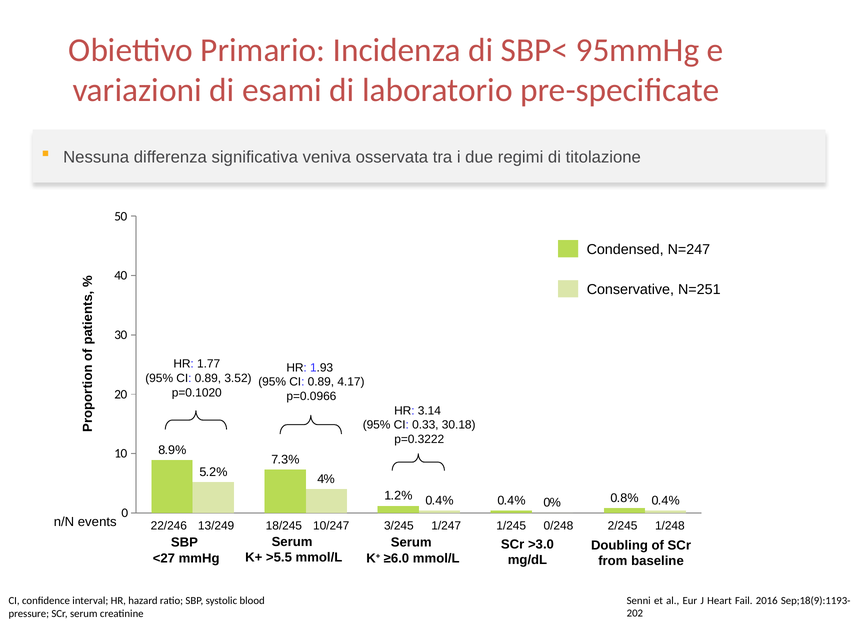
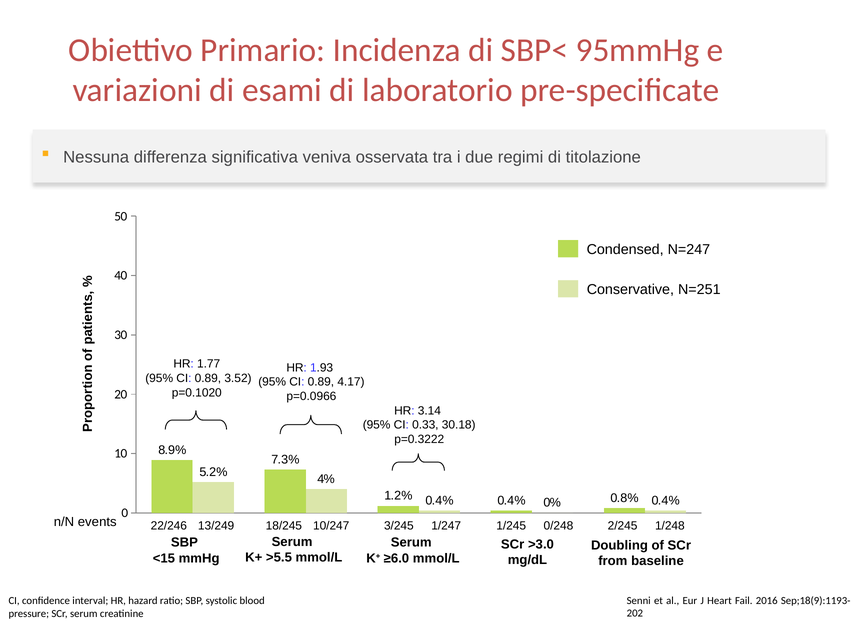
<27: <27 -> <15
